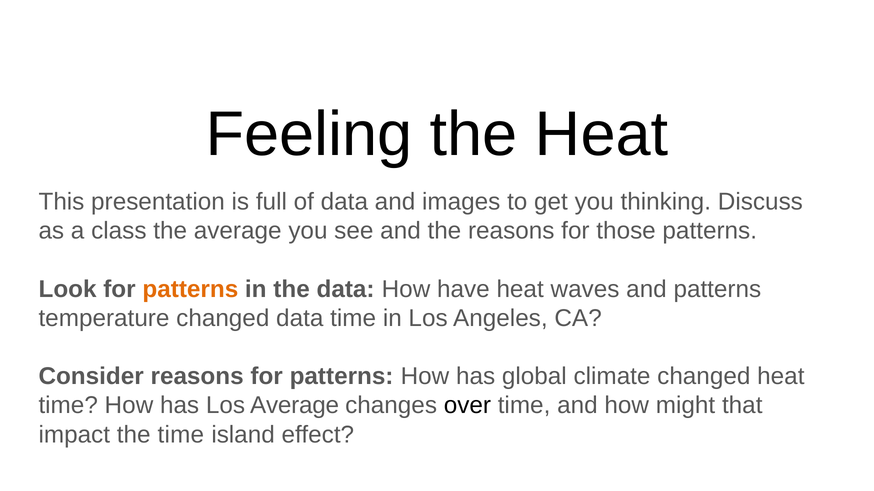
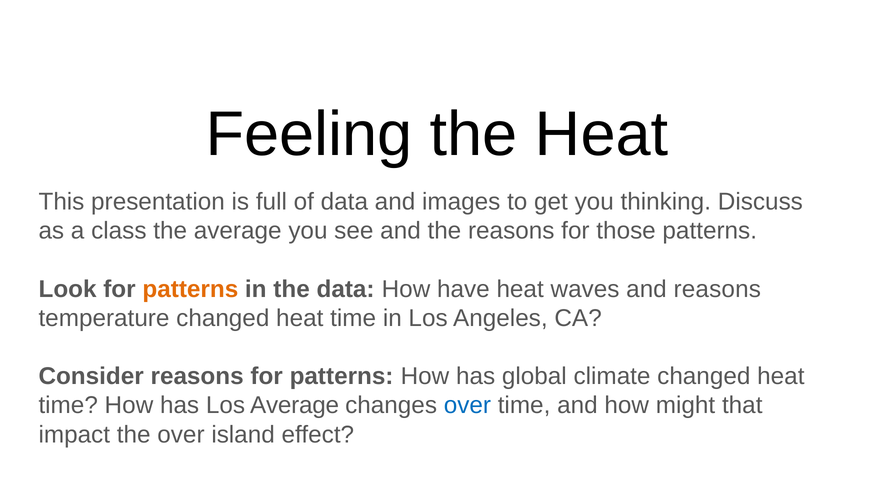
and patterns: patterns -> reasons
temperature changed data: data -> heat
over at (467, 406) colour: black -> blue
the time: time -> over
